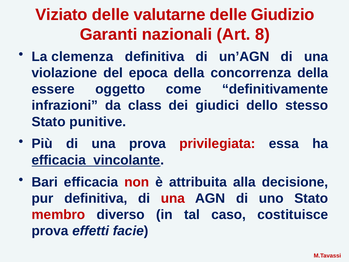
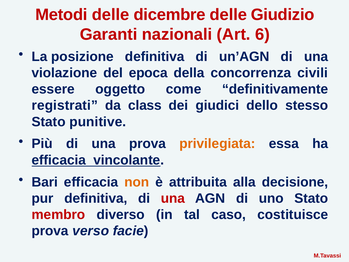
Viziato: Viziato -> Metodi
valutarne: valutarne -> dicembre
8: 8 -> 6
clemenza: clemenza -> posizione
concorrenza della: della -> civili
infrazioni: infrazioni -> registrati
privilegiata colour: red -> orange
non colour: red -> orange
effetti: effetti -> verso
